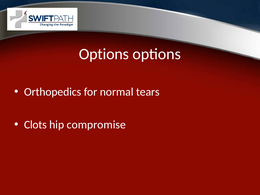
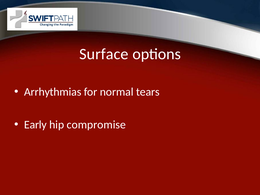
Options at (104, 54): Options -> Surface
Orthopedics: Orthopedics -> Arrhythmias
Clots: Clots -> Early
